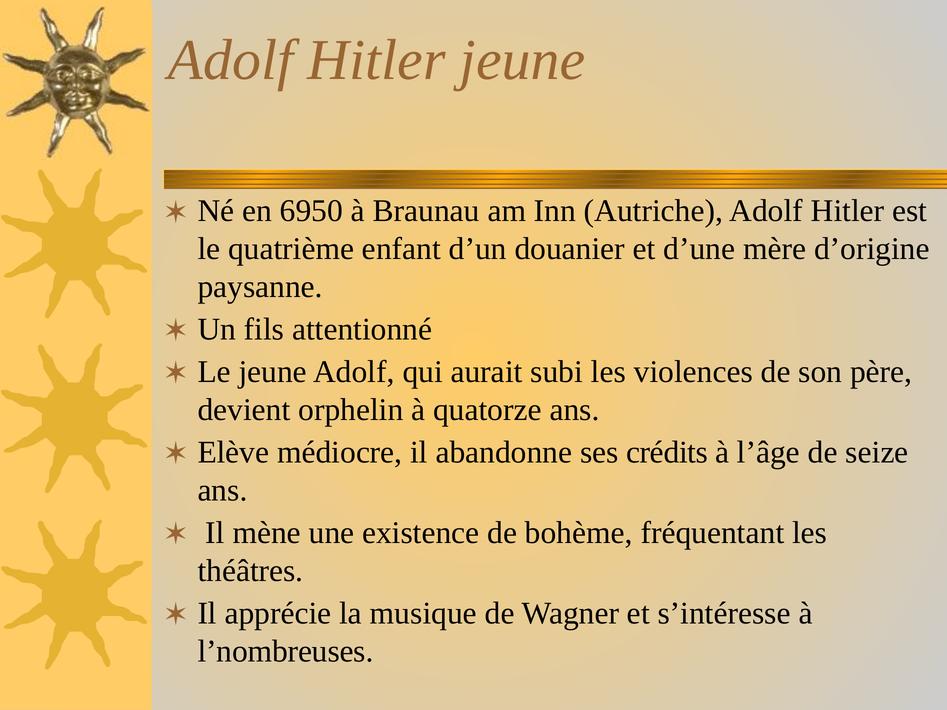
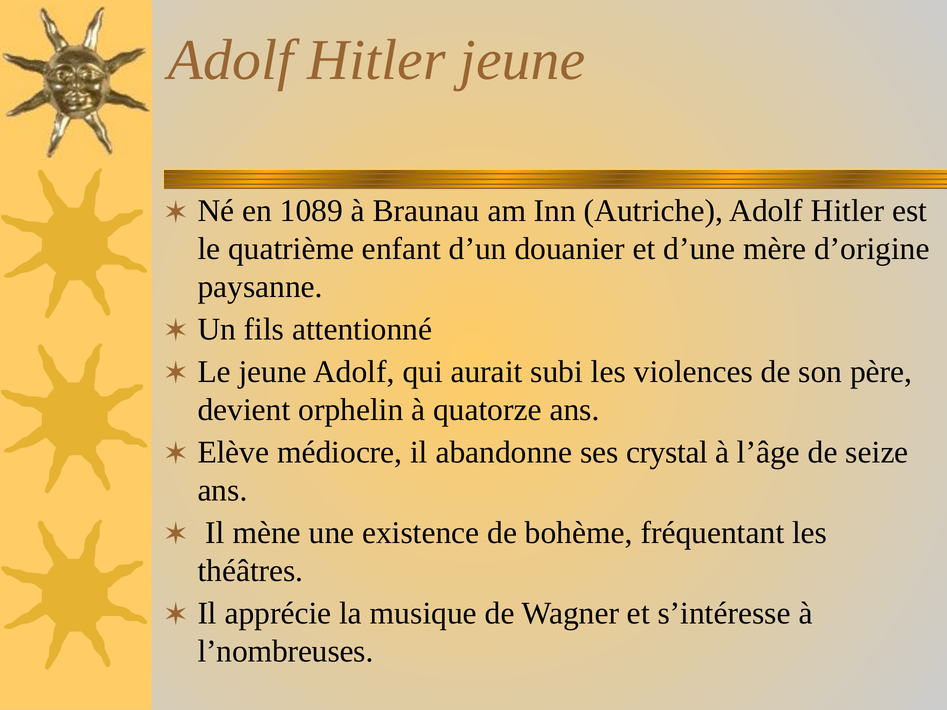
6950: 6950 -> 1089
crédits: crédits -> crystal
